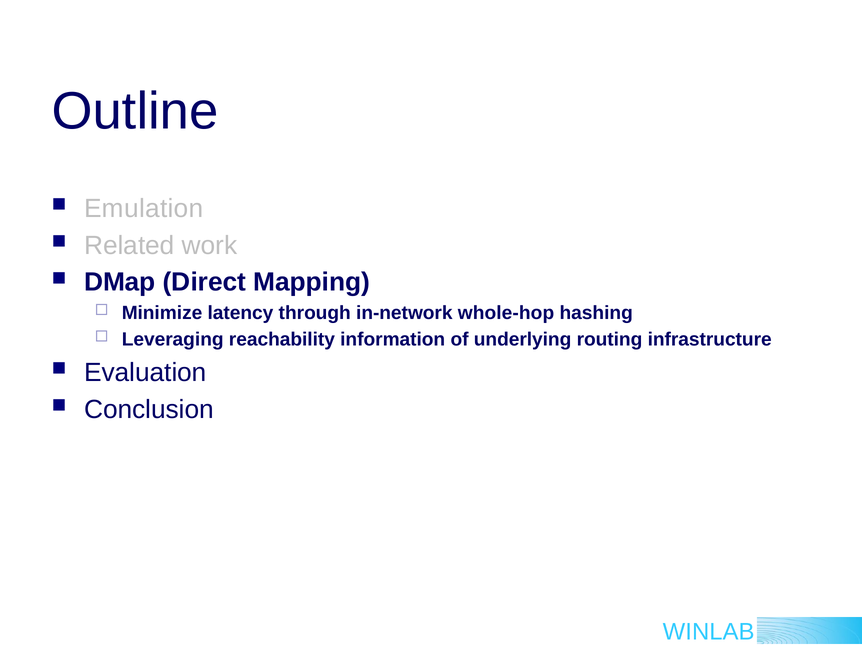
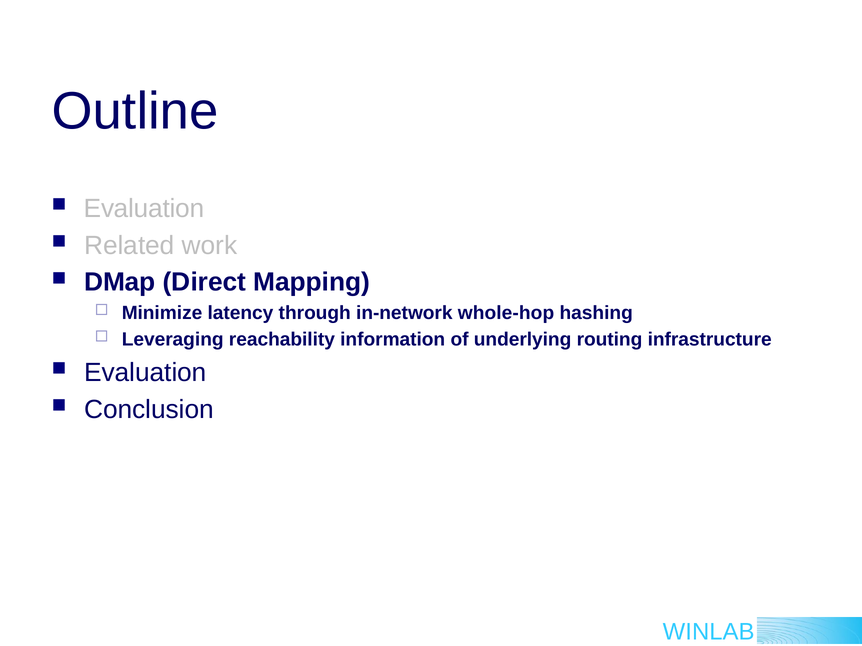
Emulation at (144, 209): Emulation -> Evaluation
